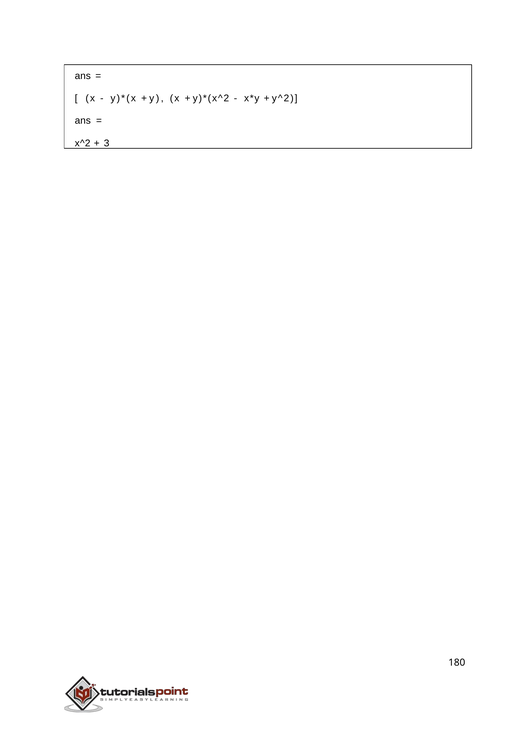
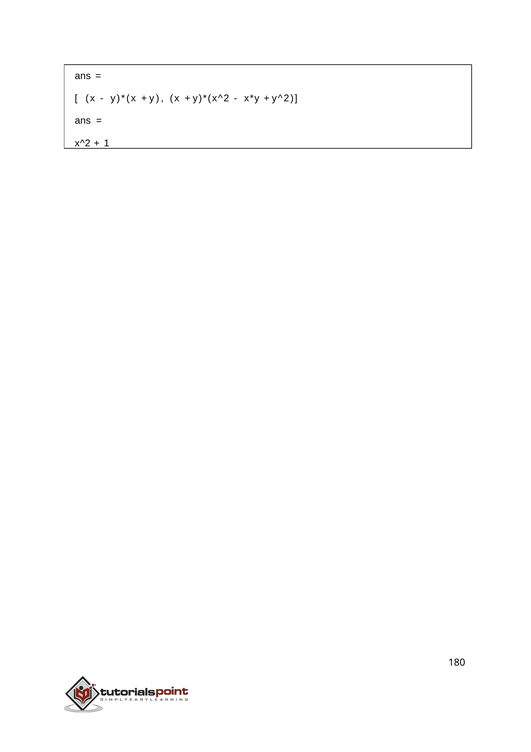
3: 3 -> 1
